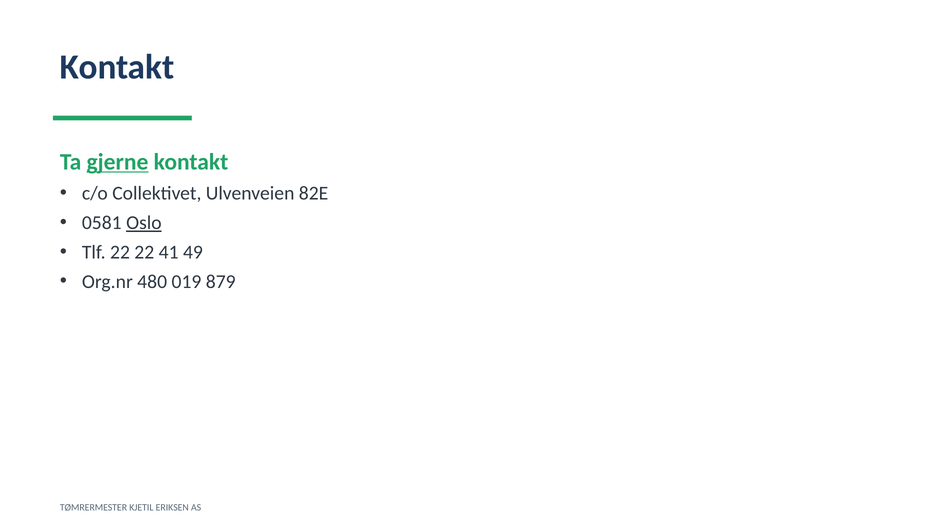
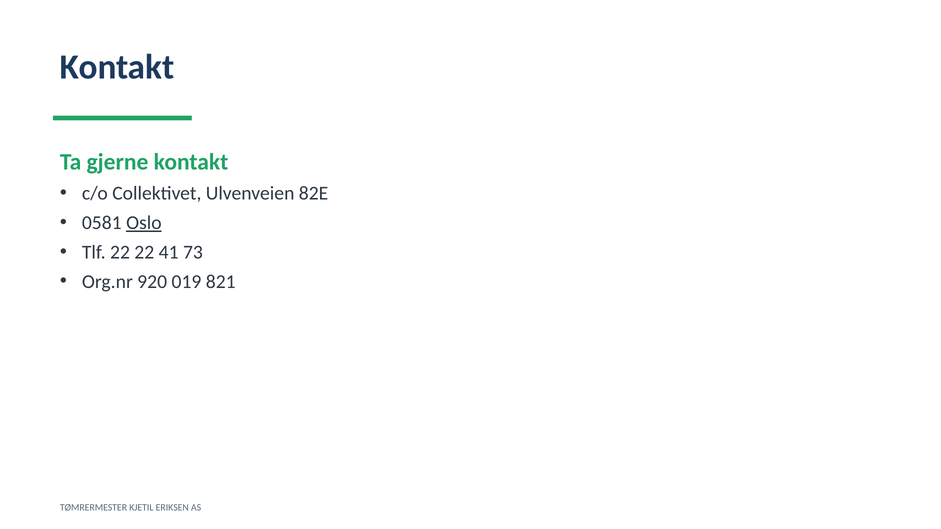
gjerne underline: present -> none
49: 49 -> 73
480: 480 -> 920
879: 879 -> 821
